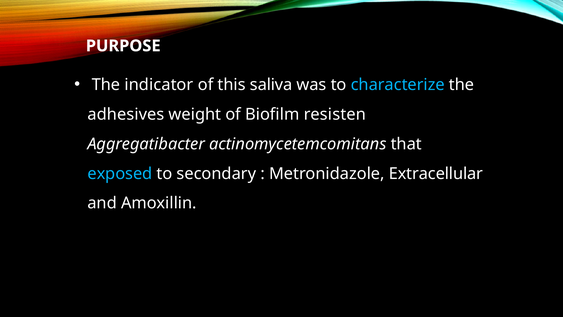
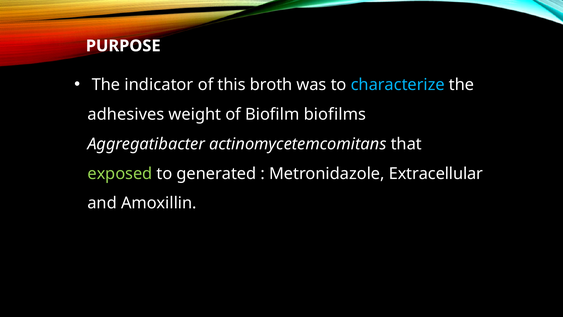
saliva: saliva -> broth
resisten: resisten -> biofilms
exposed colour: light blue -> light green
secondary: secondary -> generated
